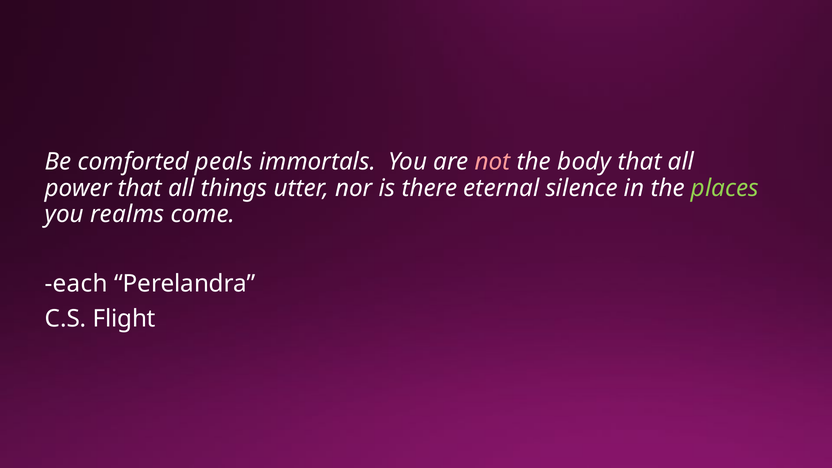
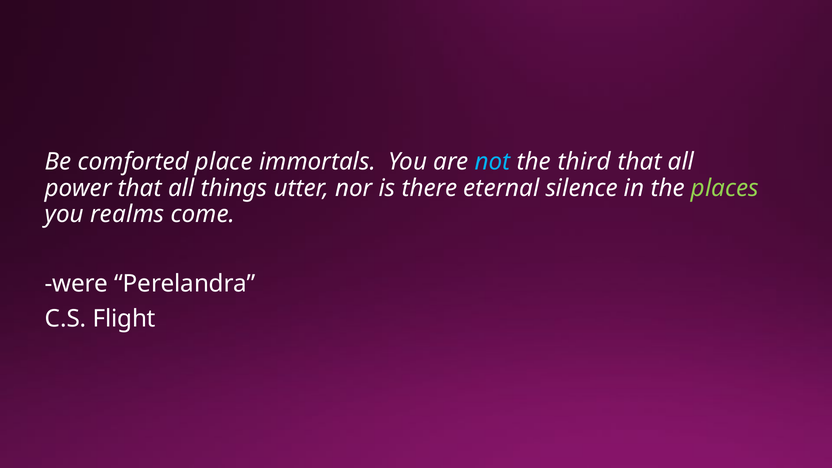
peals: peals -> place
not colour: pink -> light blue
body: body -> third
each: each -> were
